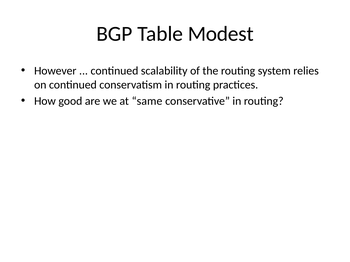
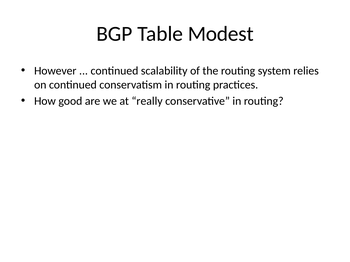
same: same -> really
